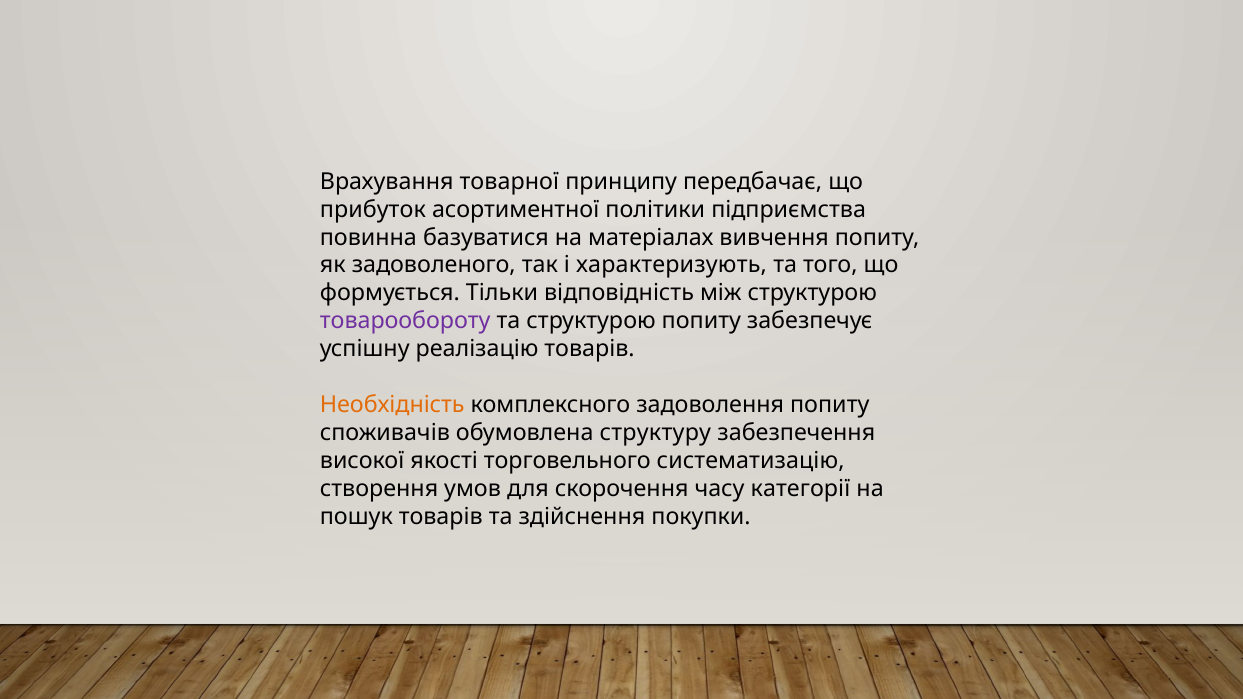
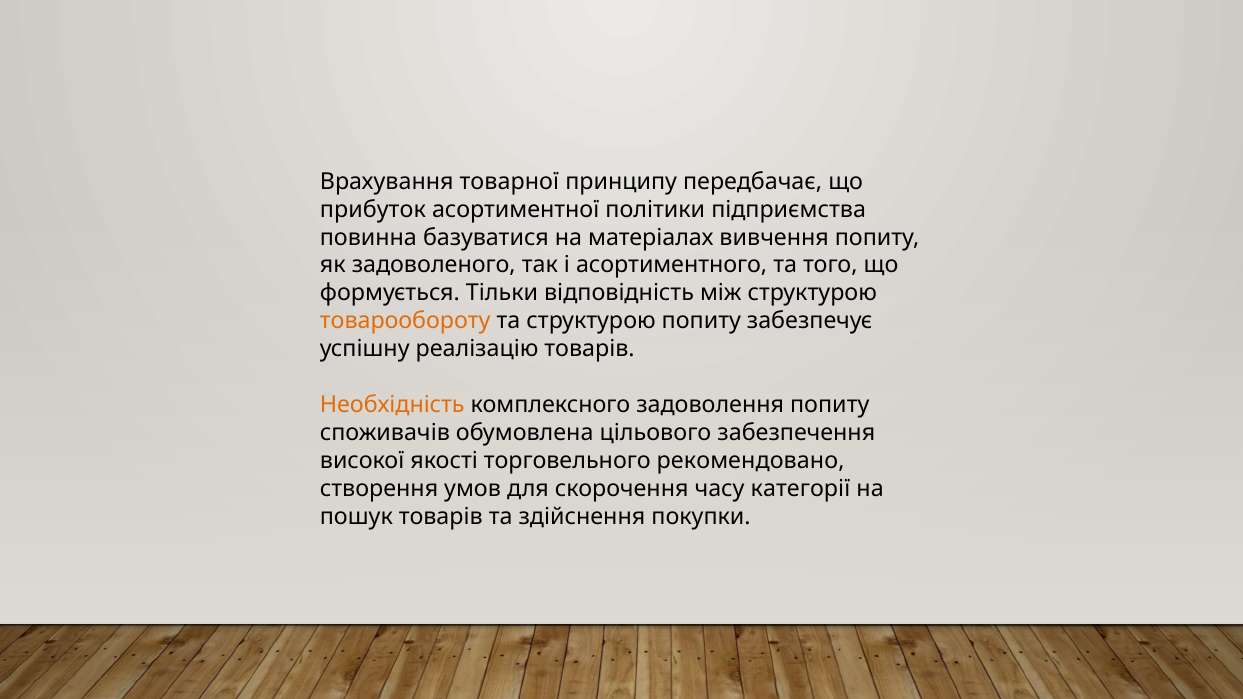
характеризують: характеризують -> асортиментного
товарообороту colour: purple -> orange
структуру: структуру -> цільового
систематизацію: систематизацію -> рекомендовано
